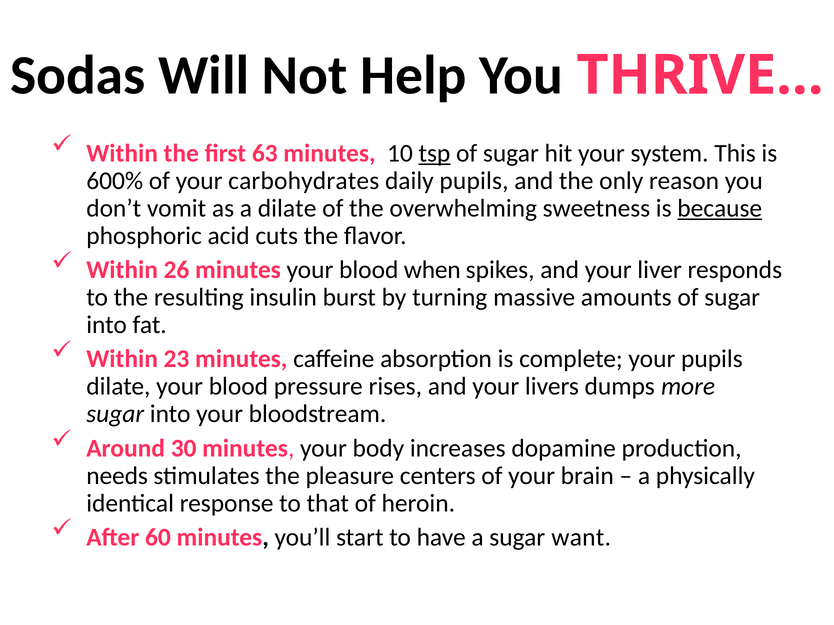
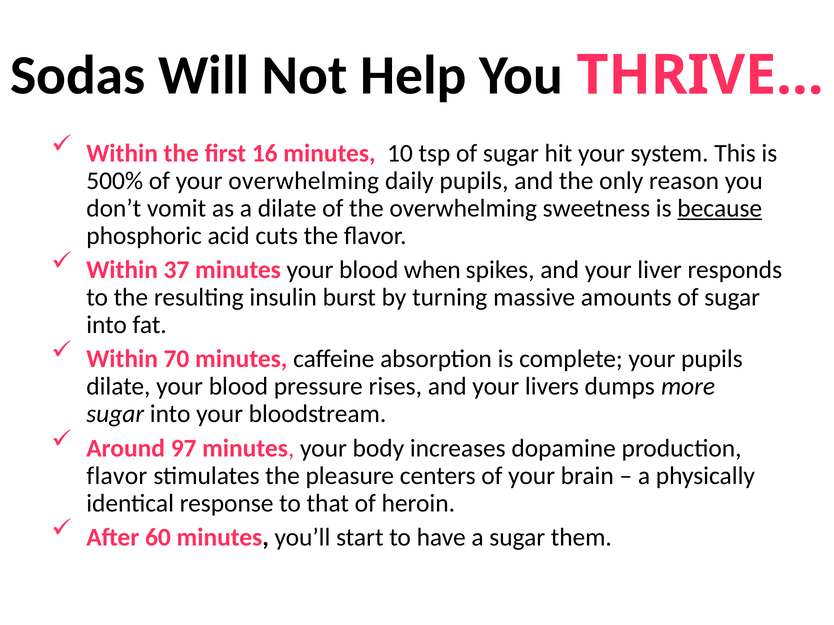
63: 63 -> 16
tsp underline: present -> none
600%: 600% -> 500%
your carbohydrates: carbohydrates -> overwhelming
26: 26 -> 37
23: 23 -> 70
30: 30 -> 97
needs at (117, 476): needs -> flavor
want: want -> them
